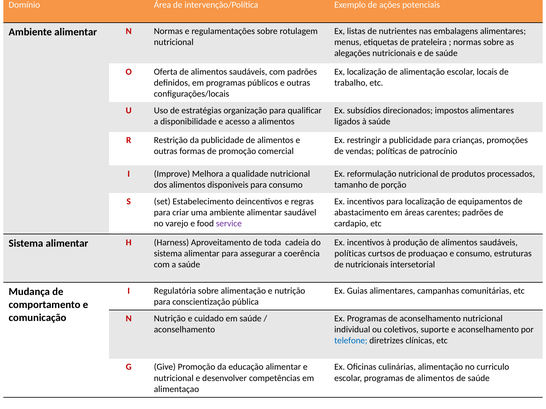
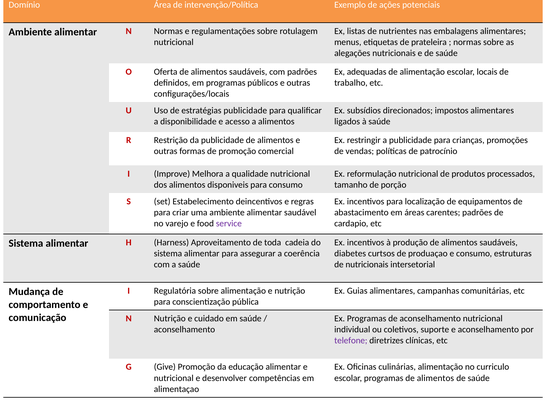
Ex localização: localização -> adequadas
estratégias organização: organização -> publicidade
políticas at (350, 254): políticas -> diabetes
telefone colour: blue -> purple
